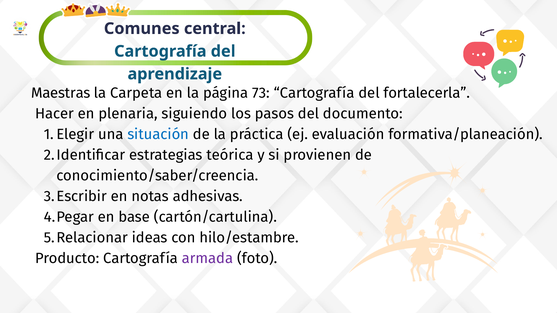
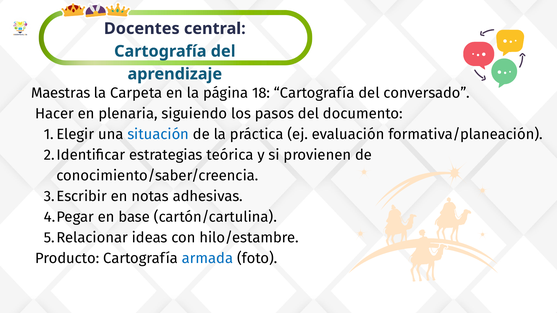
Comunes: Comunes -> Docentes
73: 73 -> 18
fortalecerla: fortalecerla -> conversado
armada colour: purple -> blue
